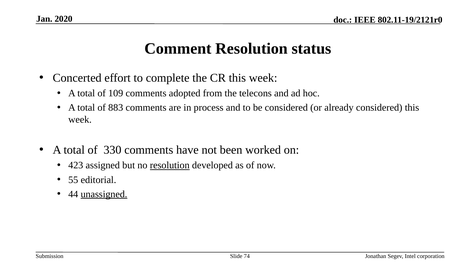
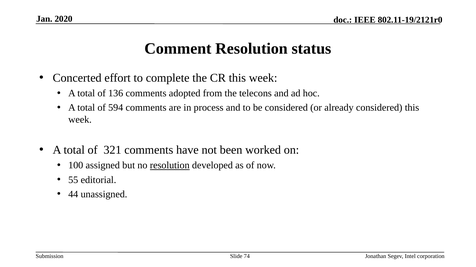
109: 109 -> 136
883: 883 -> 594
330: 330 -> 321
423: 423 -> 100
unassigned underline: present -> none
